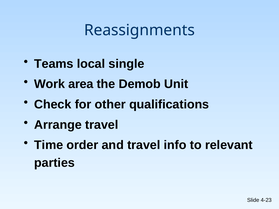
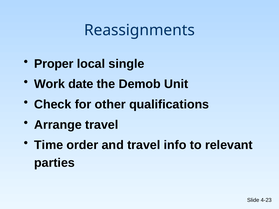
Teams: Teams -> Proper
area: area -> date
